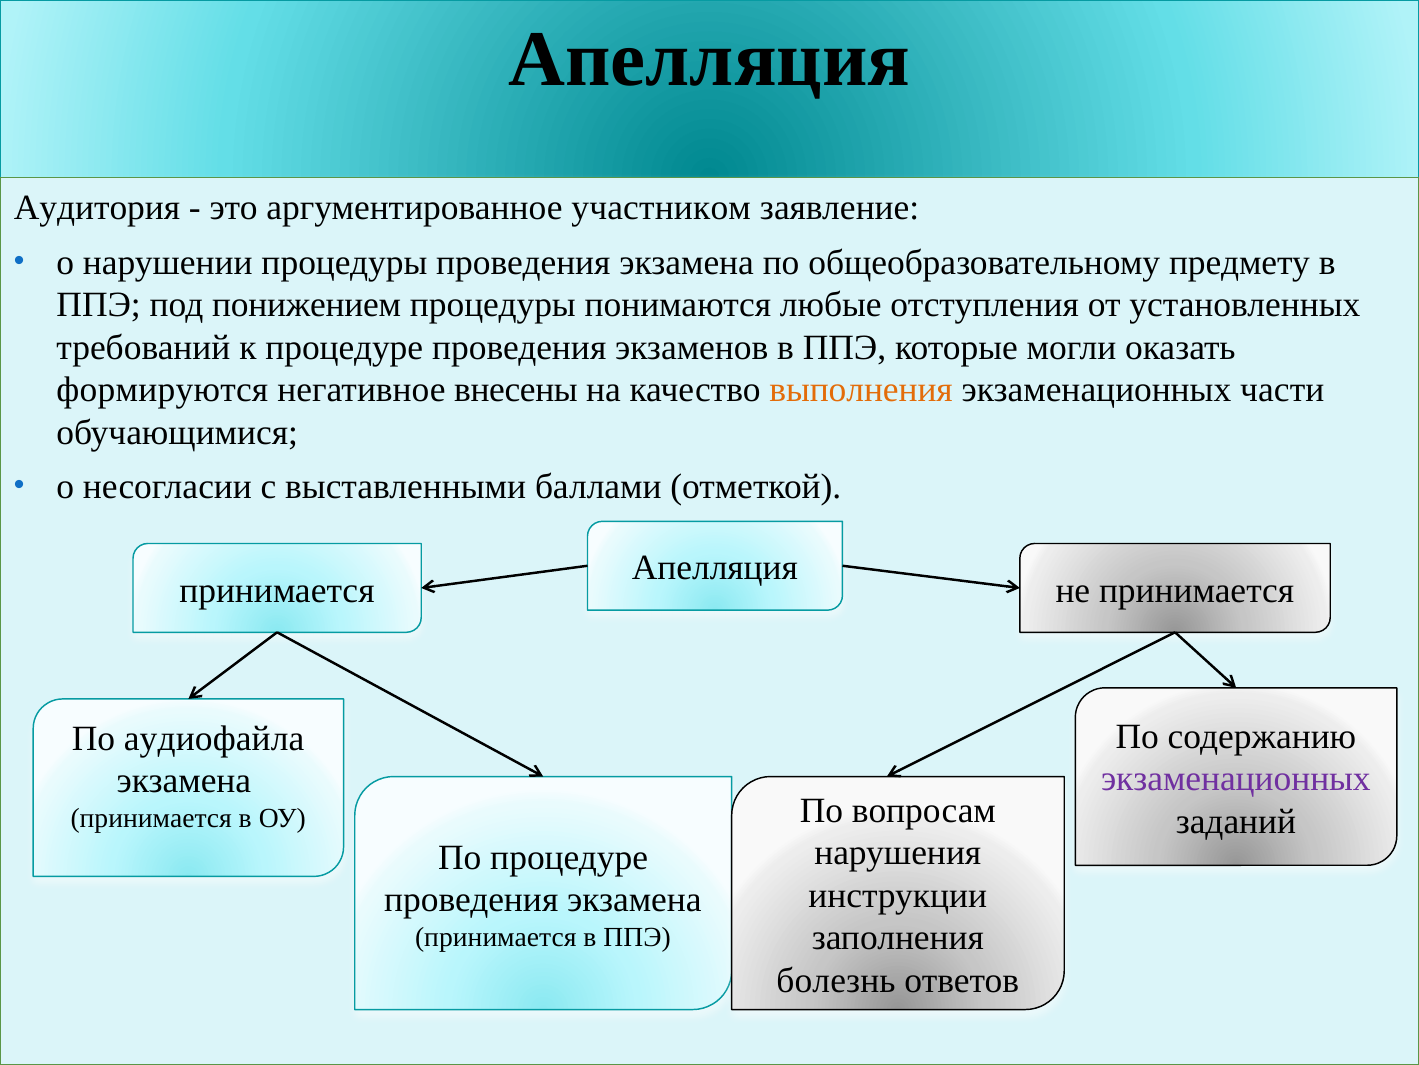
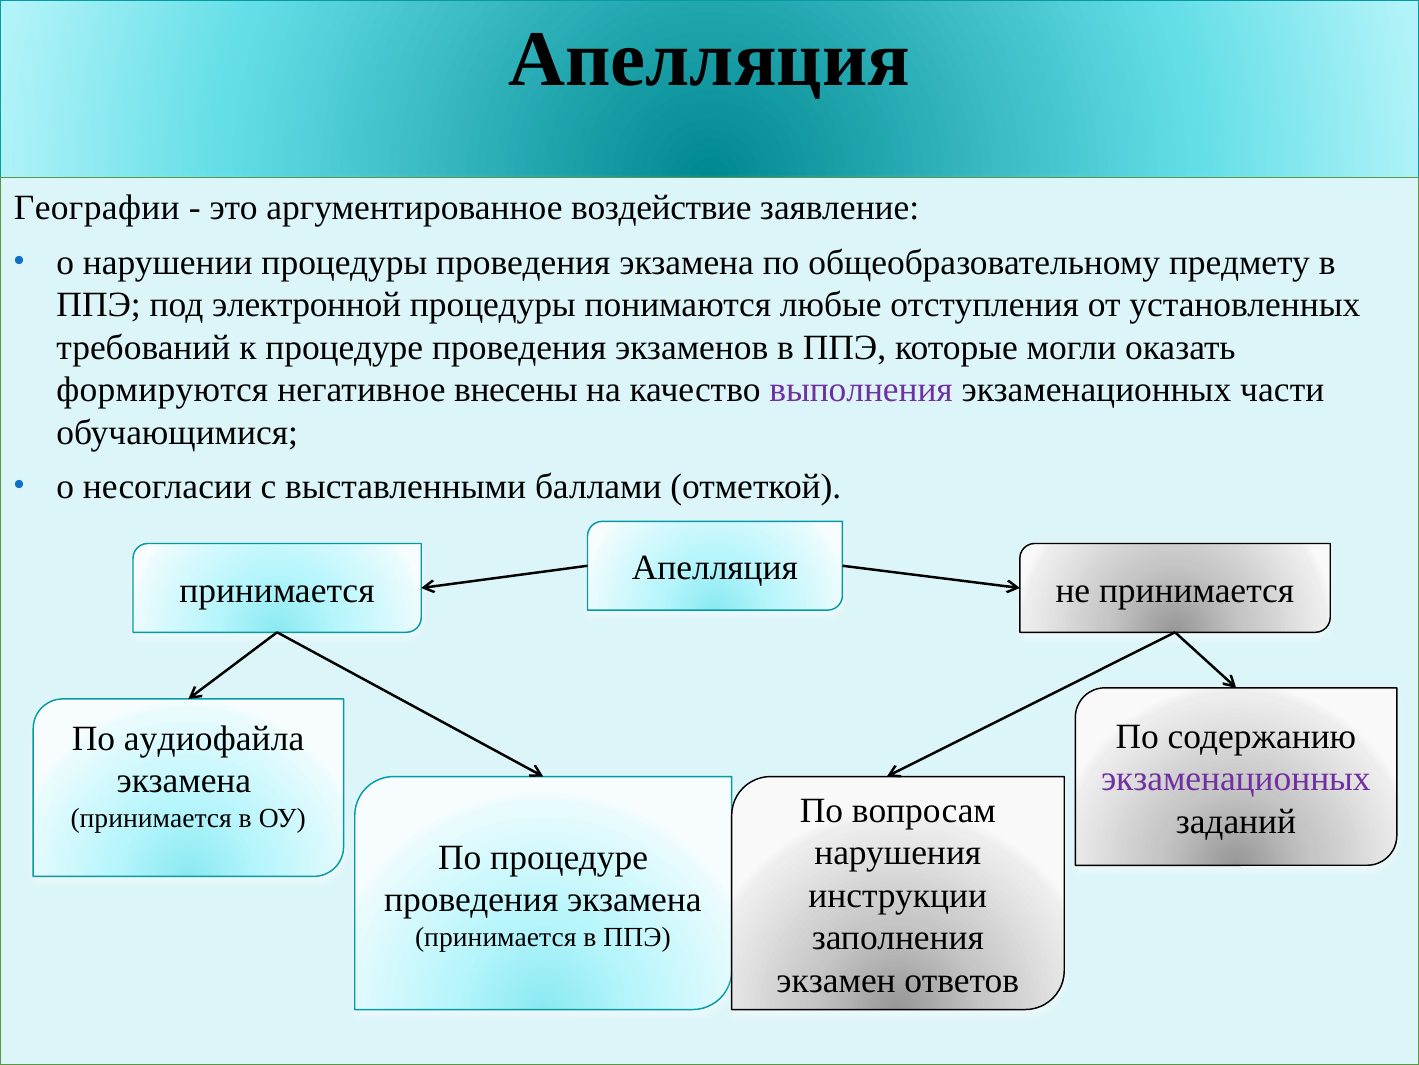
Аудитория: Аудитория -> Географии
участником: участником -> воздействие
понижением: понижением -> электронной
выполнения colour: orange -> purple
болезнь: болезнь -> экзамен
